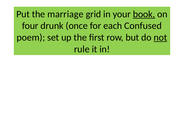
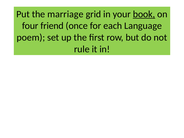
drunk: drunk -> friend
Confused: Confused -> Language
not underline: present -> none
